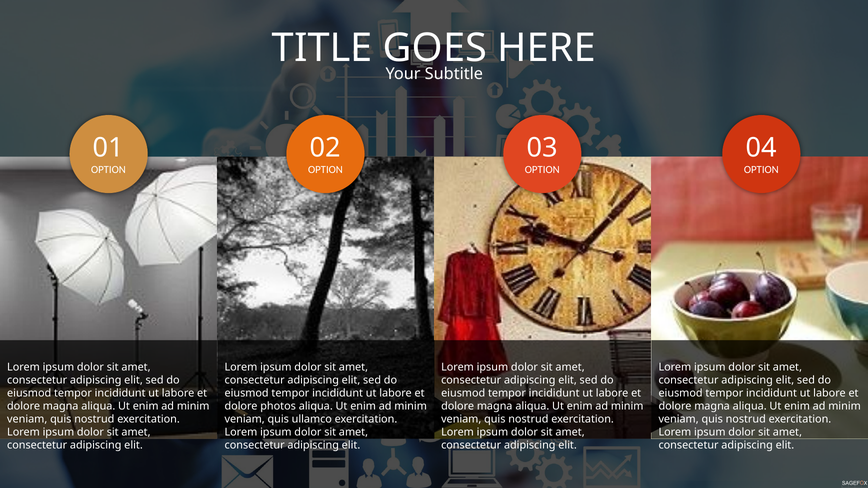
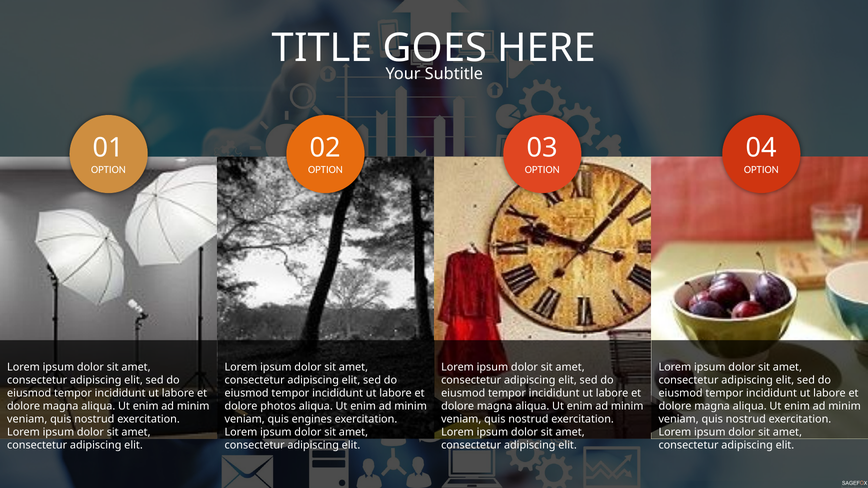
ullamco: ullamco -> engines
